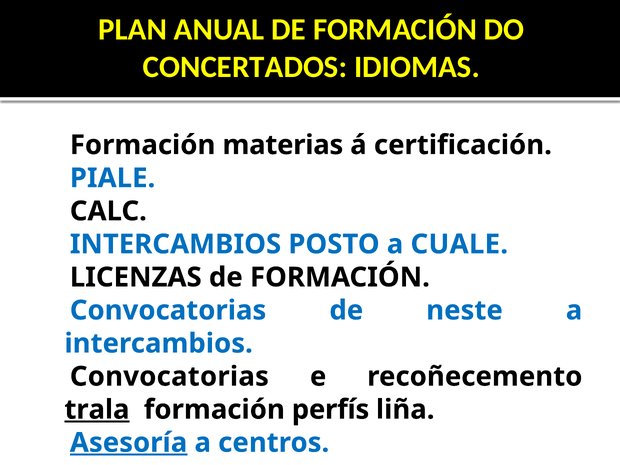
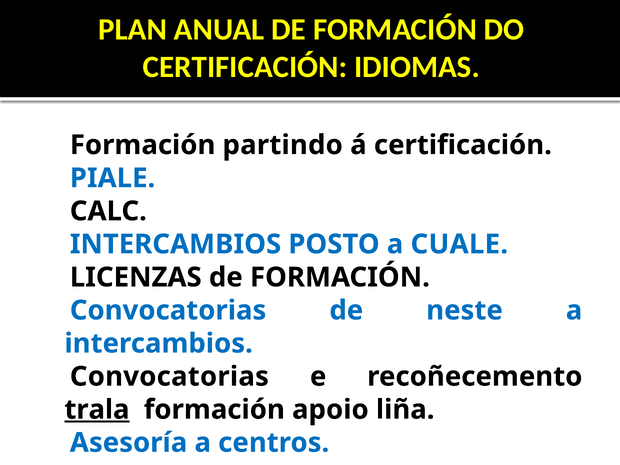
CONCERTADOS at (245, 67): CONCERTADOS -> CERTIFICACIÓN
materias: materias -> partindo
perfís: perfís -> apoio
Asesoría underline: present -> none
